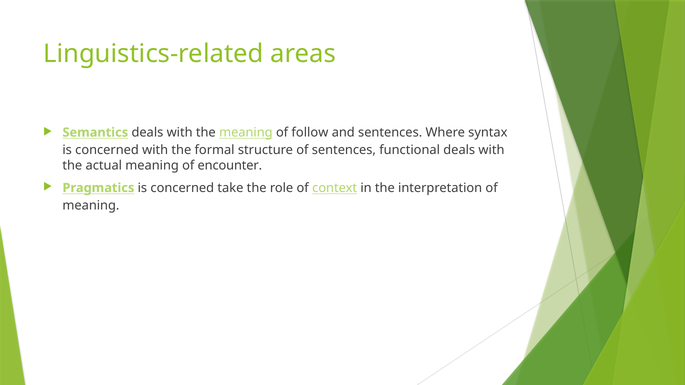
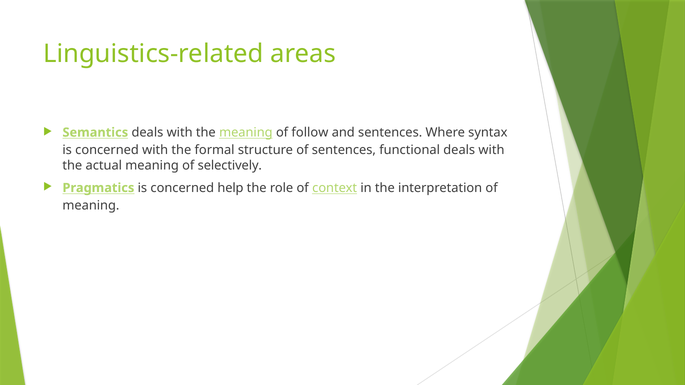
encounter: encounter -> selectively
take: take -> help
